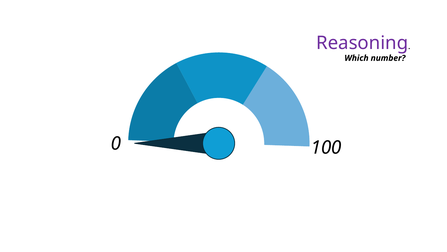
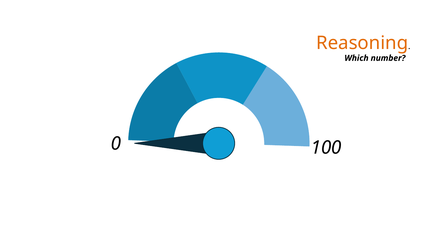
Reasoning colour: purple -> orange
